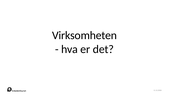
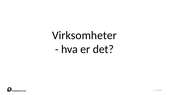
Virksomheten: Virksomheten -> Virksomheter
